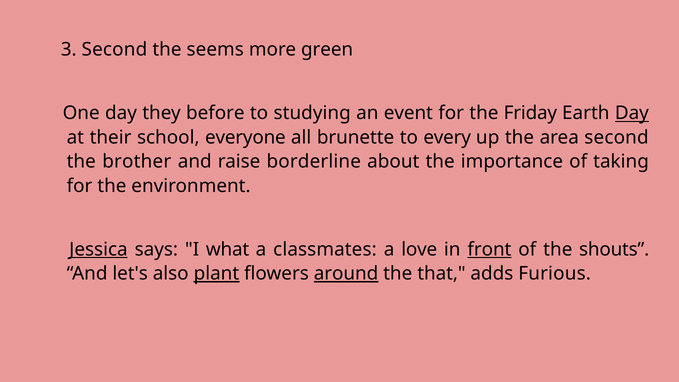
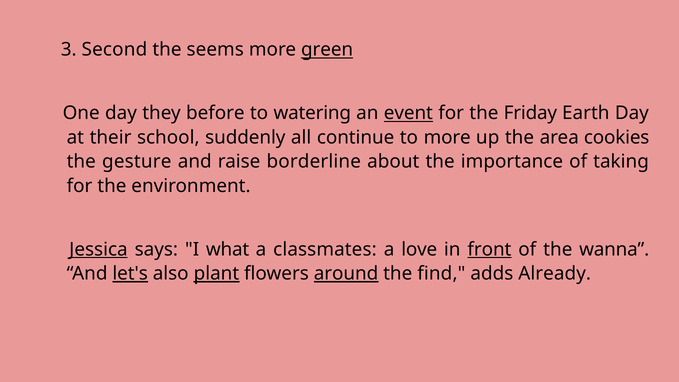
green underline: none -> present
studying: studying -> watering
event underline: none -> present
Day at (632, 113) underline: present -> none
everyone: everyone -> suddenly
brunette: brunette -> continue
to every: every -> more
area second: second -> cookies
brother: brother -> gesture
shouts: shouts -> wanna
let's underline: none -> present
that: that -> find
Furious: Furious -> Already
